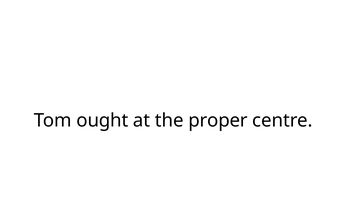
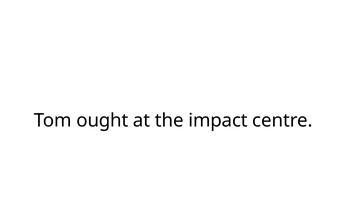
proper: proper -> impact
